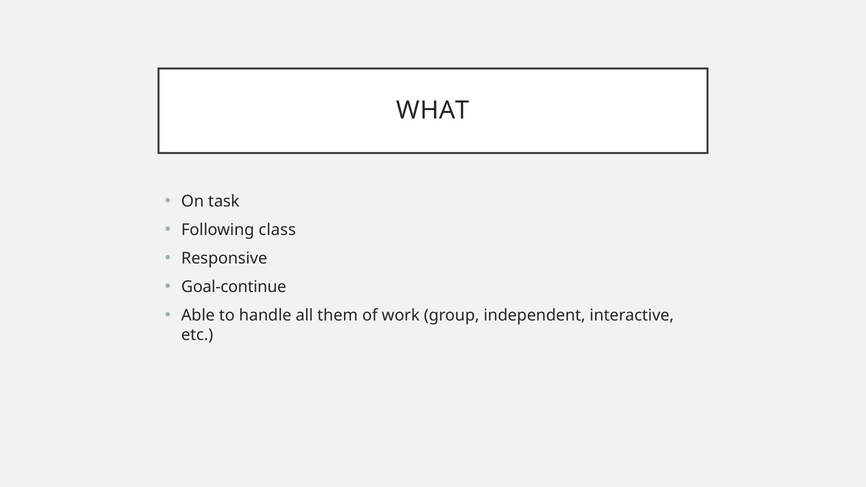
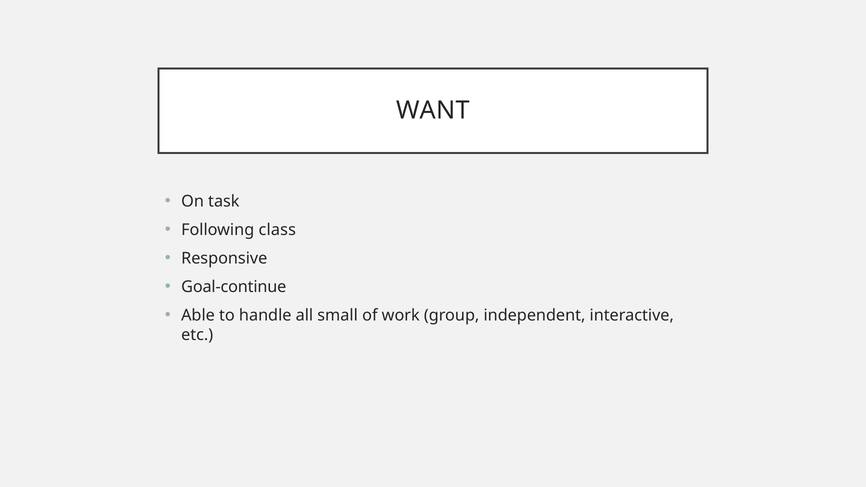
WHAT: WHAT -> WANT
them: them -> small
